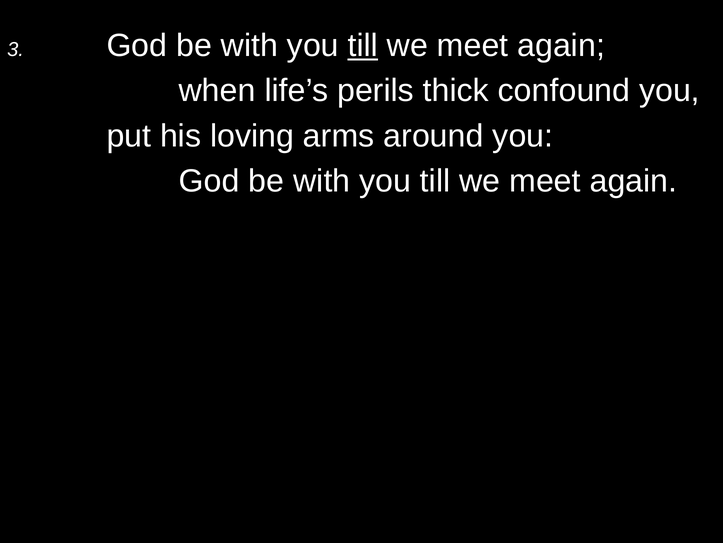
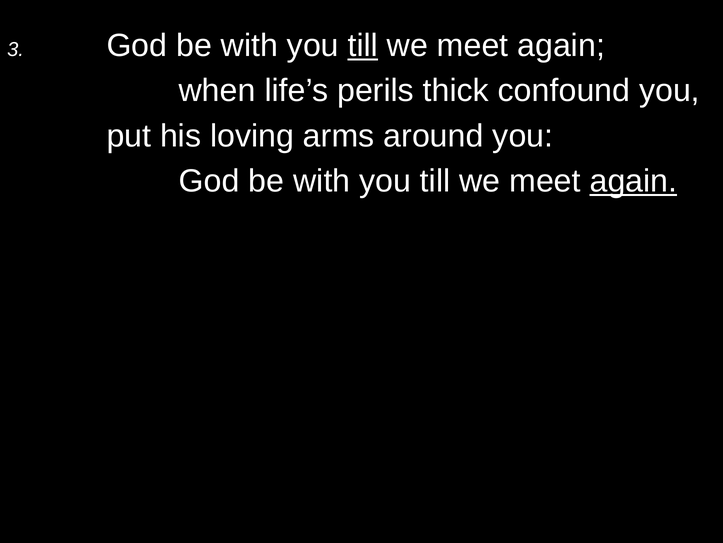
again at (633, 181) underline: none -> present
